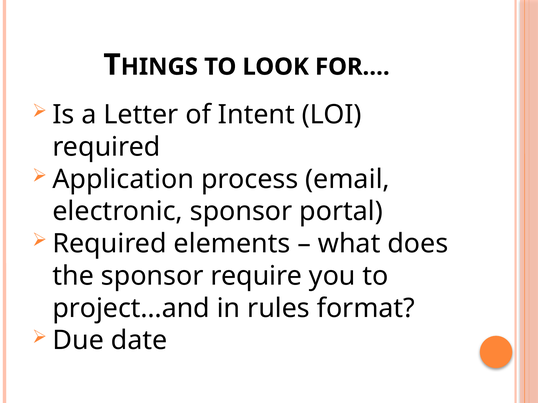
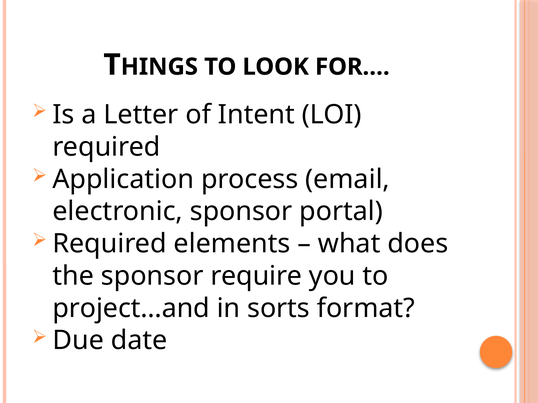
rules: rules -> sorts
